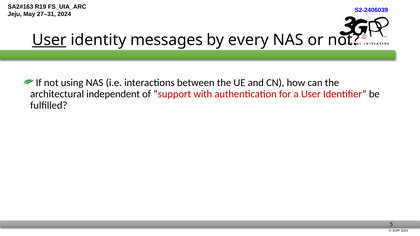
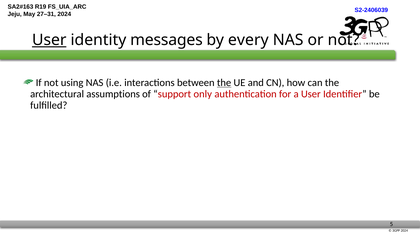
the at (224, 83) underline: none -> present
independent: independent -> assumptions
with: with -> only
